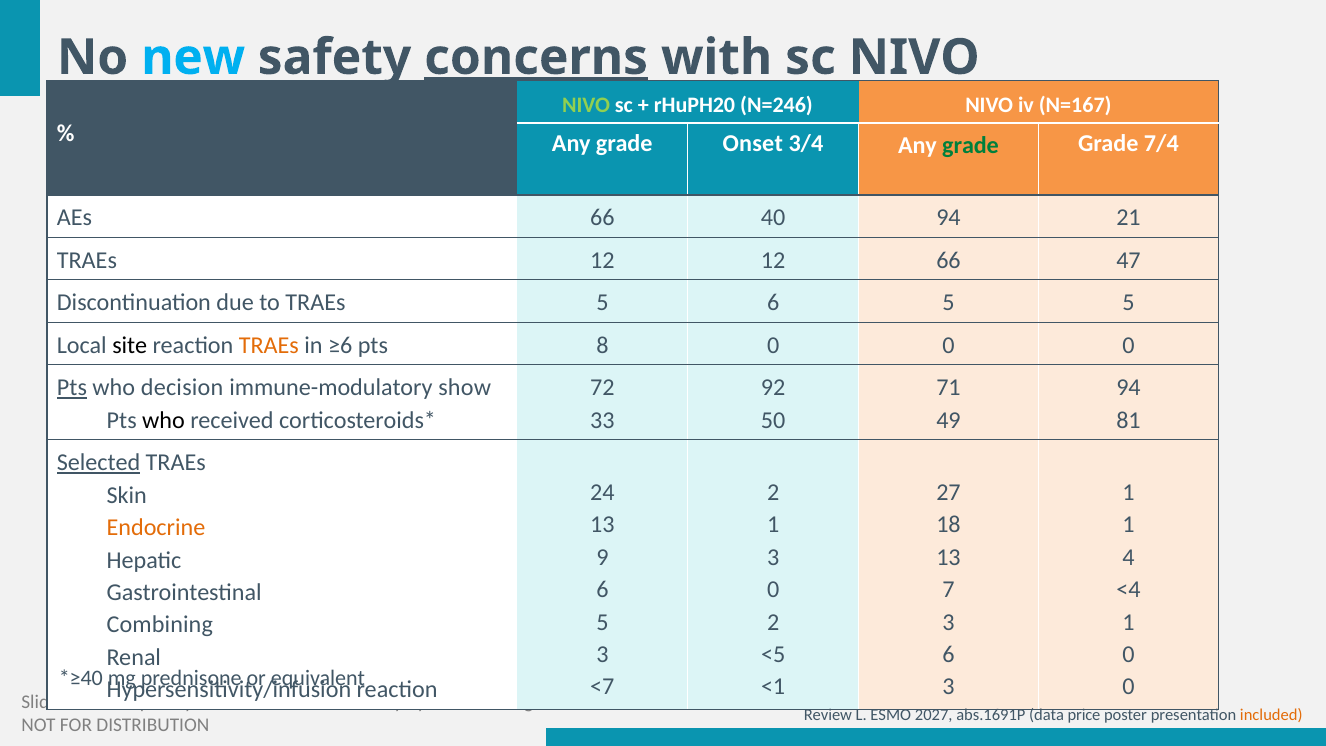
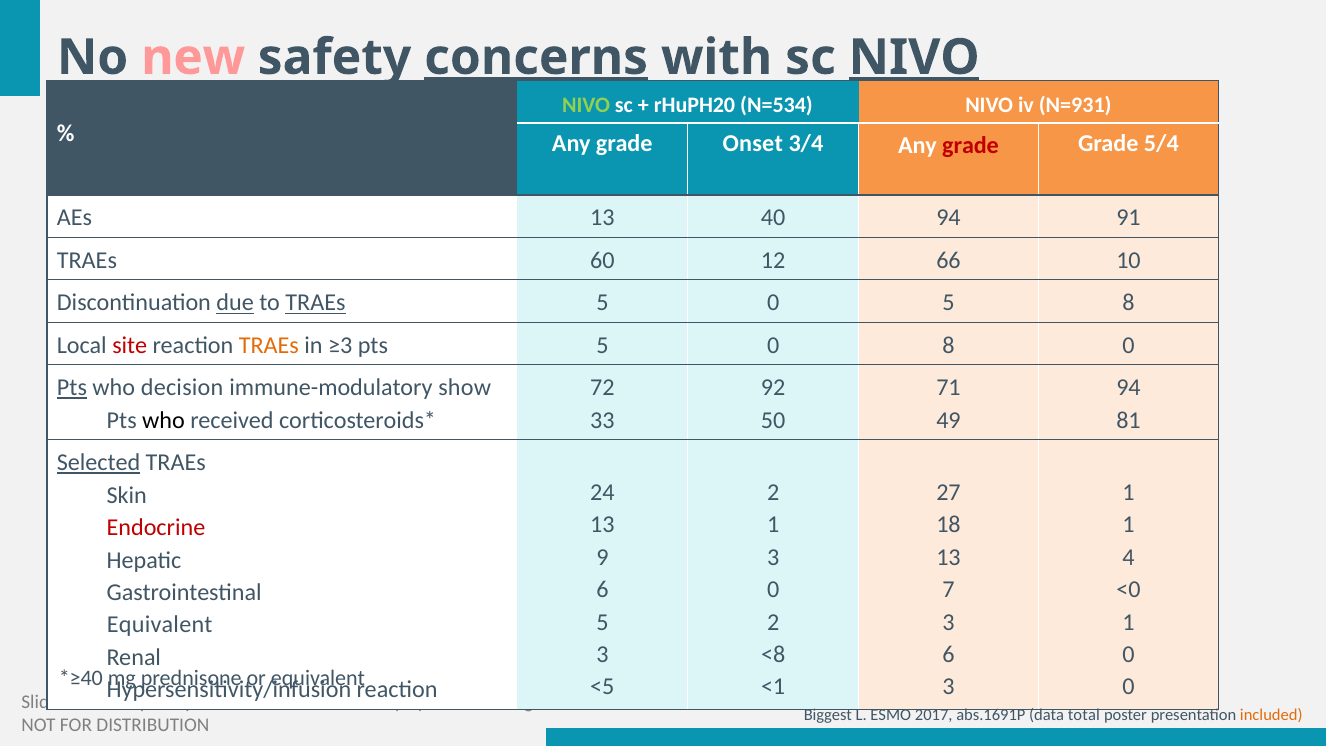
new colour: light blue -> pink
NIVO at (914, 57) underline: none -> present
N=246: N=246 -> N=534
N=167: N=167 -> N=931
grade at (970, 146) colour: green -> red
7/4: 7/4 -> 5/4
AEs 66: 66 -> 13
21: 21 -> 91
TRAEs 12: 12 -> 60
47: 47 -> 10
due underline: none -> present
TRAEs at (315, 303) underline: none -> present
6 at (773, 303): 6 -> 0
5 5: 5 -> 8
site colour: black -> red
≥6: ≥6 -> ≥3
pts 8: 8 -> 5
0 at (949, 345): 0 -> 8
Endocrine colour: orange -> red
<4: <4 -> <0
Combining at (160, 625): Combining -> Equivalent
<5: <5 -> <8
<7: <7 -> <5
Review: Review -> Biggest
2027: 2027 -> 2017
price: price -> total
